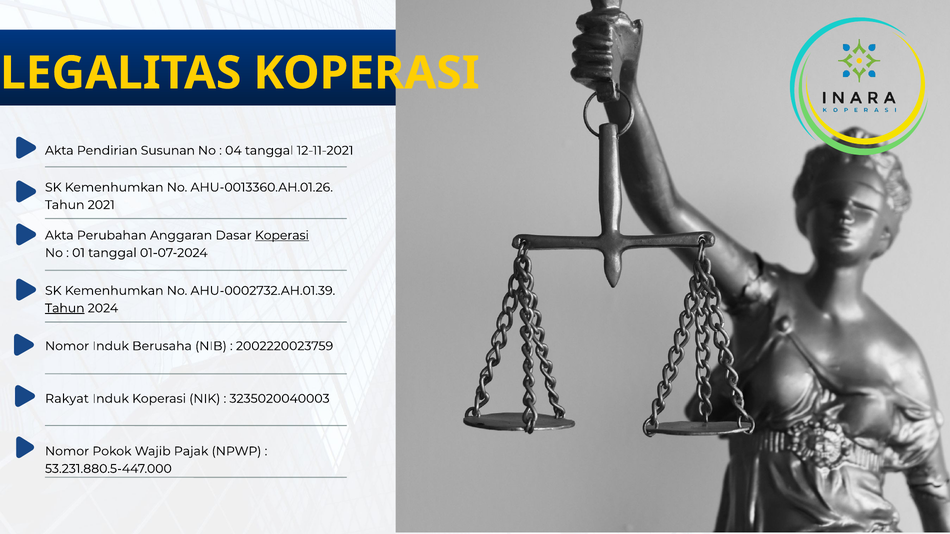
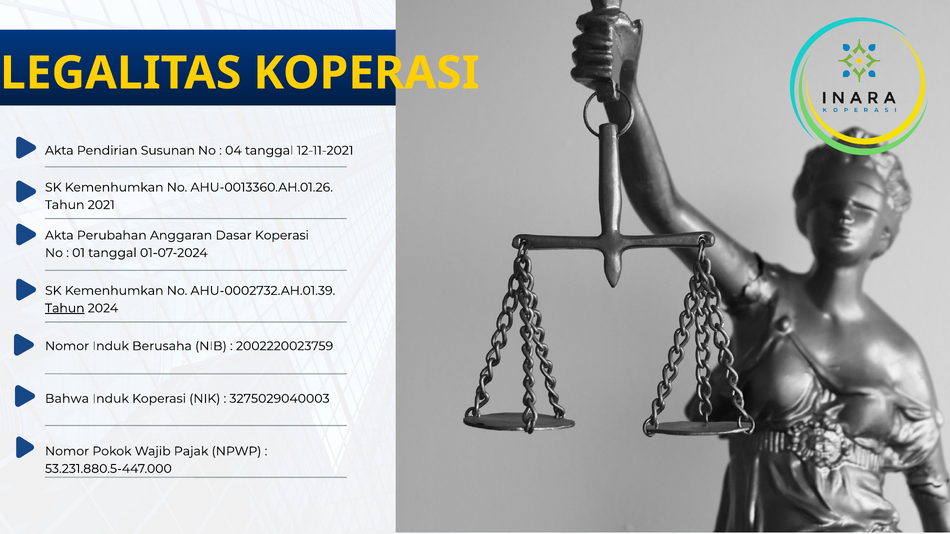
Koperasi at (282, 236) underline: present -> none
Rakyat: Rakyat -> Bahwa
3235020040003: 3235020040003 -> 3275029040003
